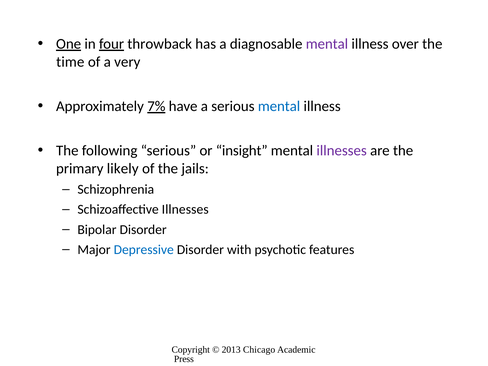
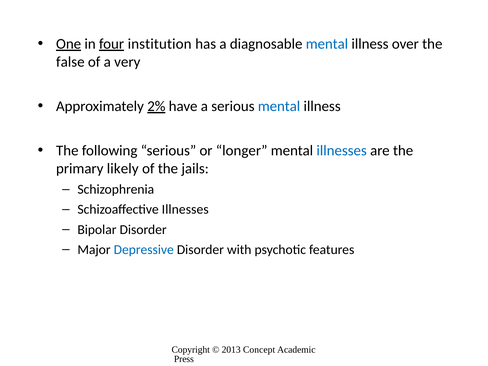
throwback: throwback -> institution
mental at (327, 44) colour: purple -> blue
time: time -> false
7%: 7% -> 2%
insight: insight -> longer
illnesses at (342, 151) colour: purple -> blue
Chicago: Chicago -> Concept
